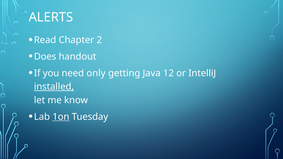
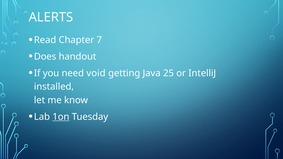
2: 2 -> 7
only: only -> void
12: 12 -> 25
installed underline: present -> none
